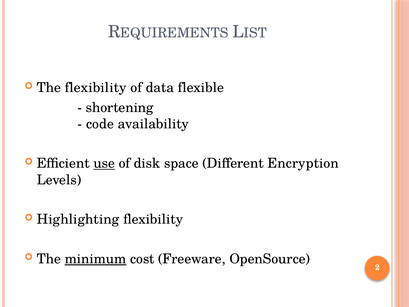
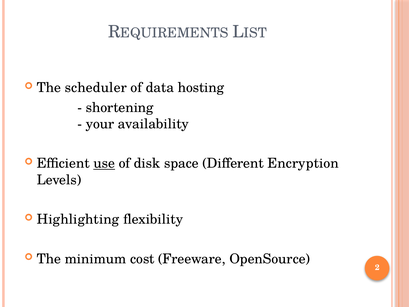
The flexibility: flexibility -> scheduler
flexible: flexible -> hosting
code: code -> your
minimum underline: present -> none
